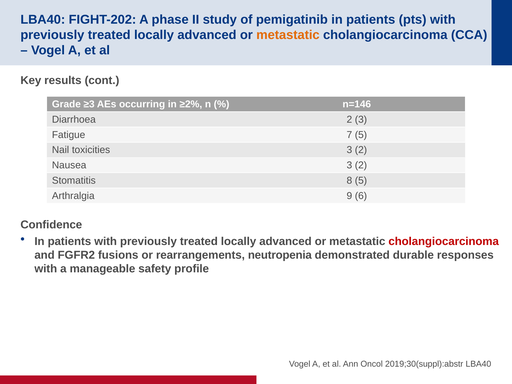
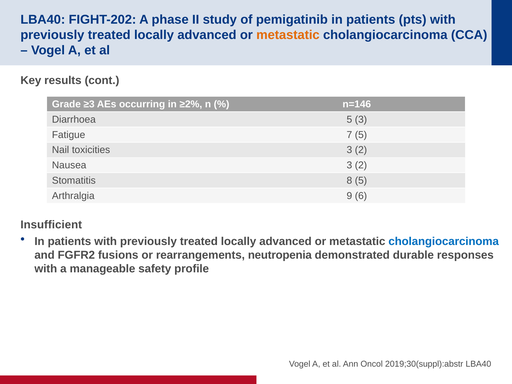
Diarrhoea 2: 2 -> 5
Confidence: Confidence -> Insufficient
cholangiocarcinoma at (444, 241) colour: red -> blue
